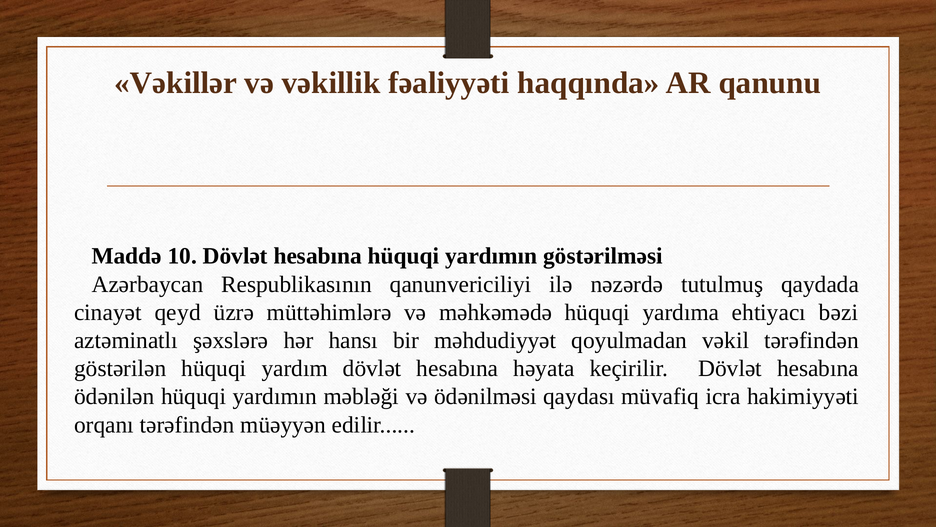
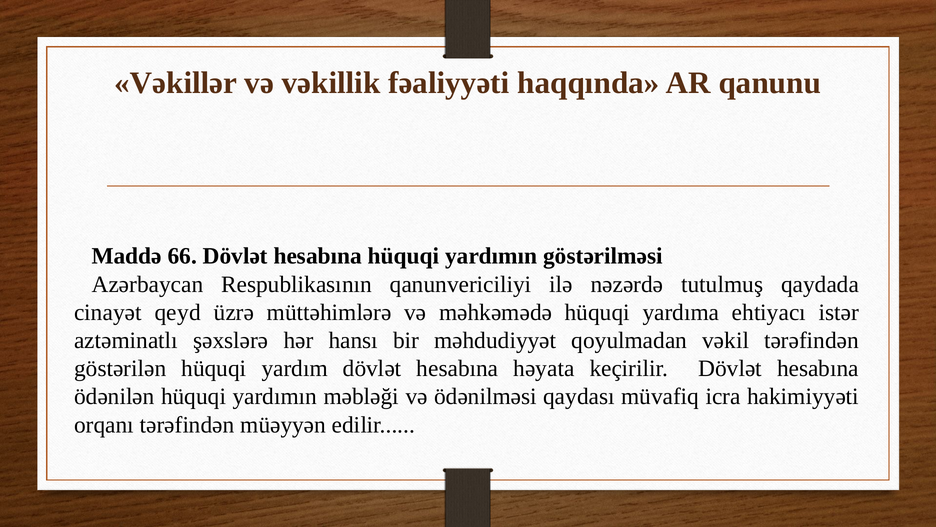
10: 10 -> 66
bəzi: bəzi -> istər
